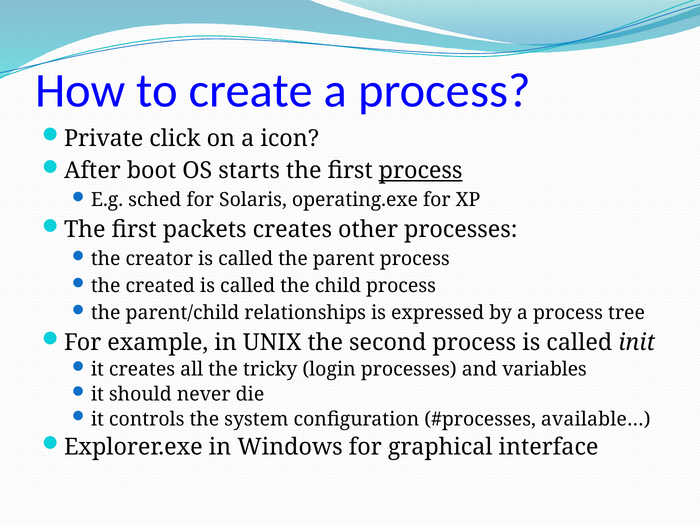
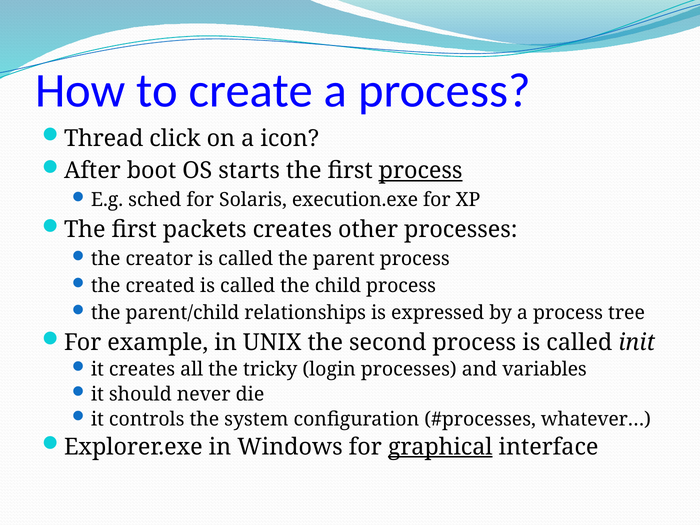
Private: Private -> Thread
operating.exe: operating.exe -> execution.exe
available…: available… -> whatever…
graphical underline: none -> present
